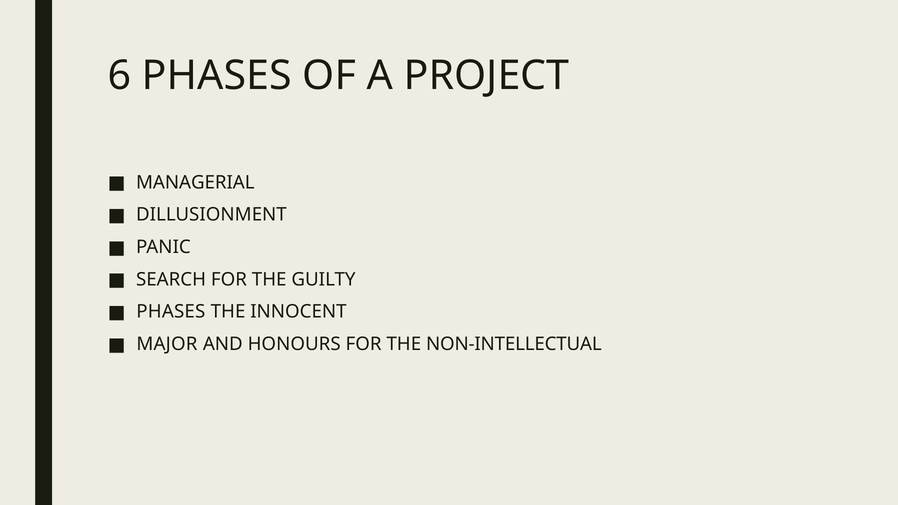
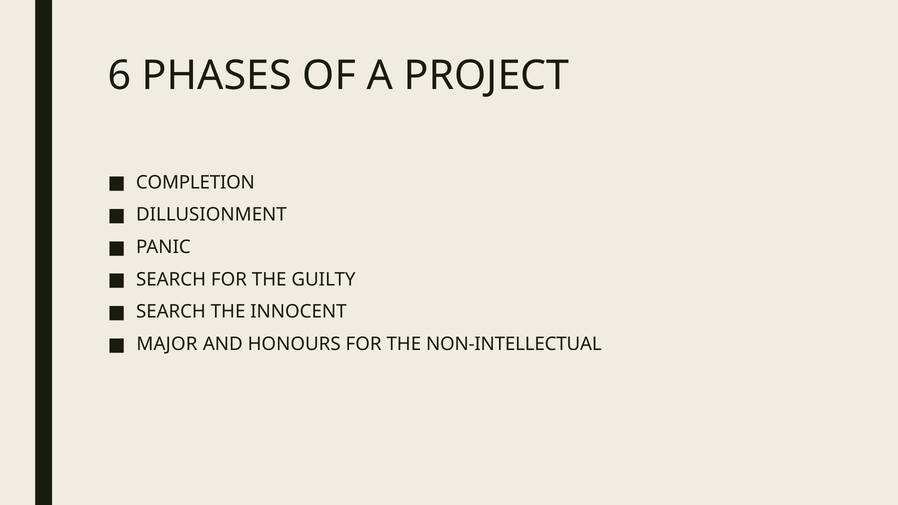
MANAGERIAL: MANAGERIAL -> COMPLETION
PHASES at (171, 312): PHASES -> SEARCH
